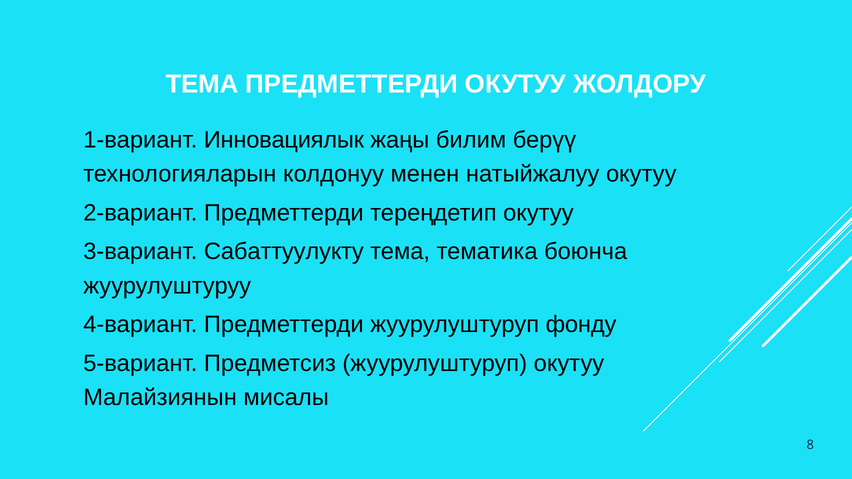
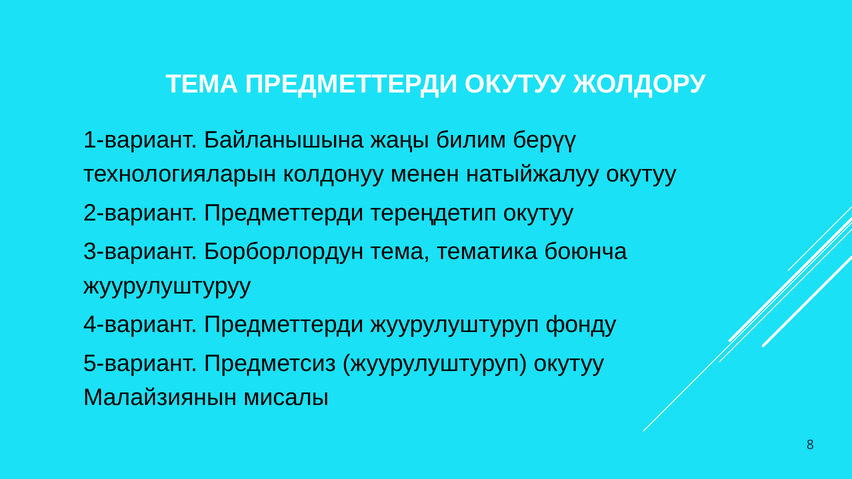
Инновациялык: Инновациялык -> Байланышына
Сабаттуулукту: Сабаттуулукту -> Борборлордун
